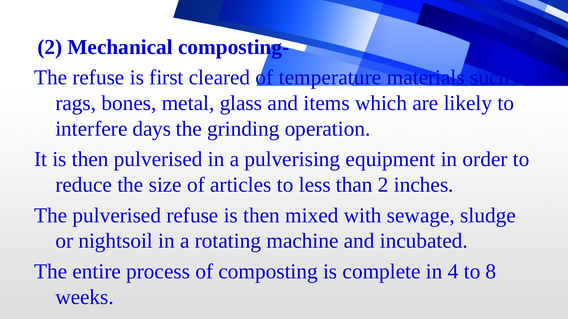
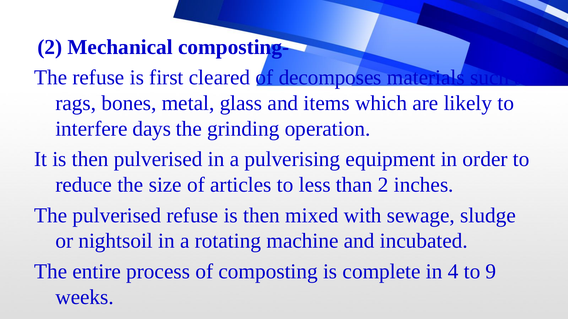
temperature: temperature -> decomposes
8: 8 -> 9
